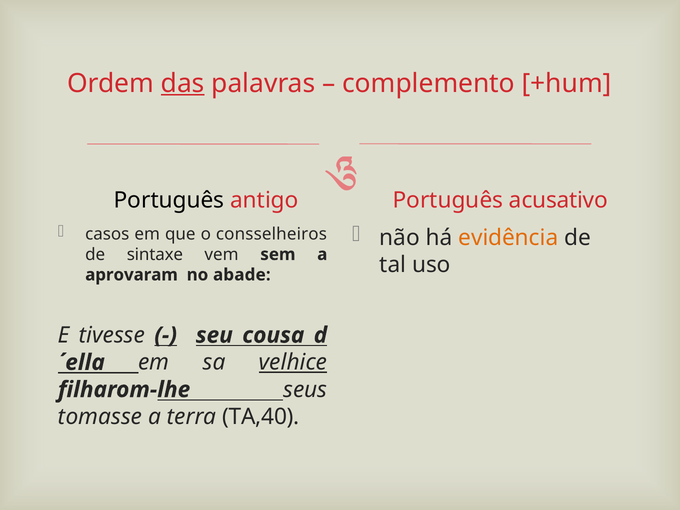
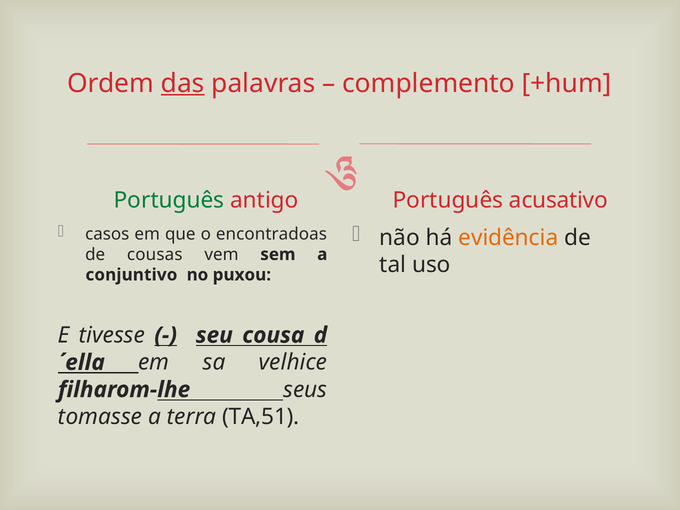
Português at (169, 200) colour: black -> green
consselheiros: consselheiros -> encontradoas
sintaxe: sintaxe -> cousas
aprovaram: aprovaram -> conjuntivo
abade: abade -> puxou
velhice underline: present -> none
TA,40: TA,40 -> TA,51
